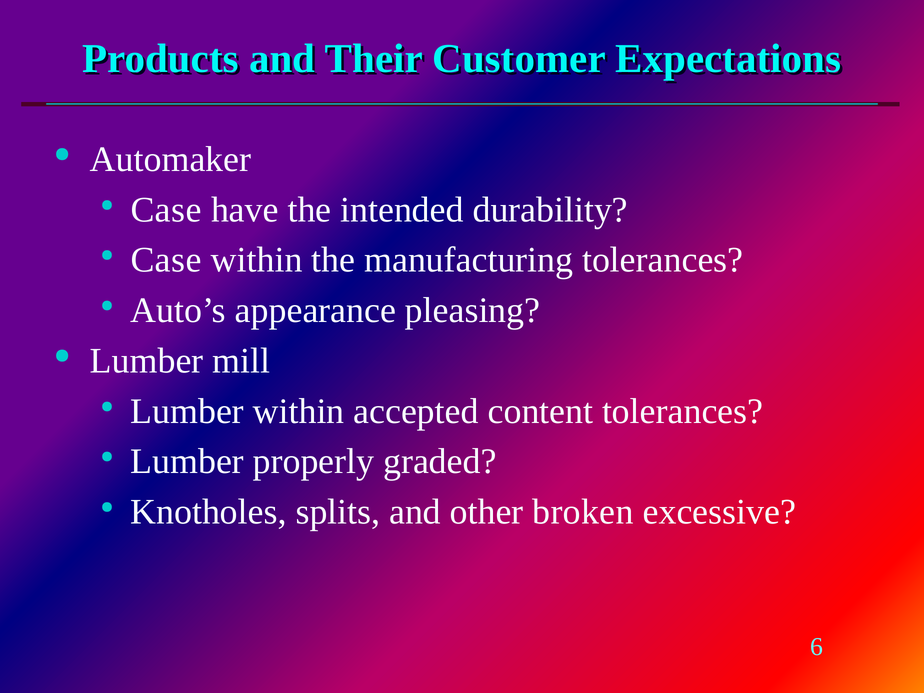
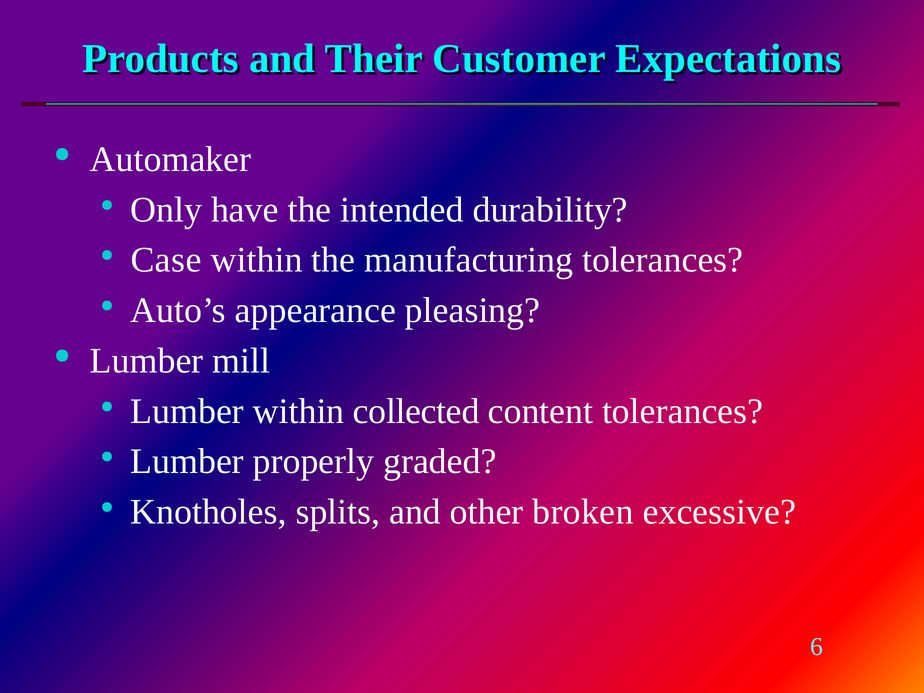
Case at (166, 210): Case -> Only
accepted: accepted -> collected
